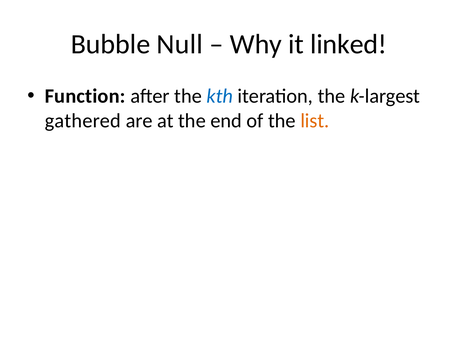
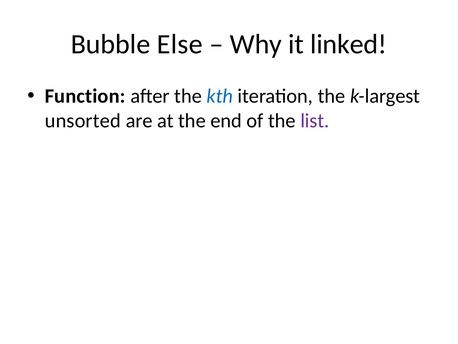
Null: Null -> Else
gathered: gathered -> unsorted
list colour: orange -> purple
